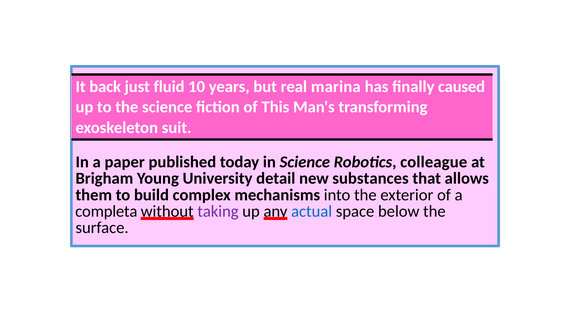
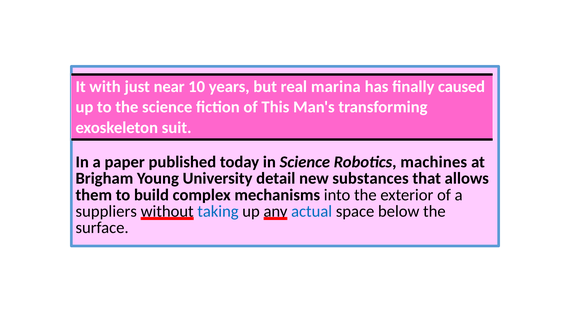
back: back -> with
fluid: fluid -> near
colleague: colleague -> machines
completa: completa -> suppliers
taking colour: purple -> blue
